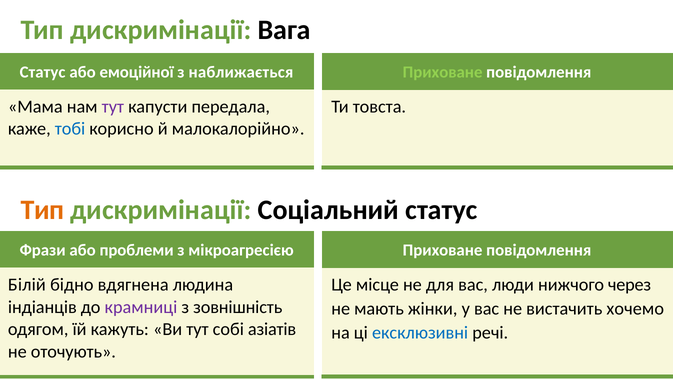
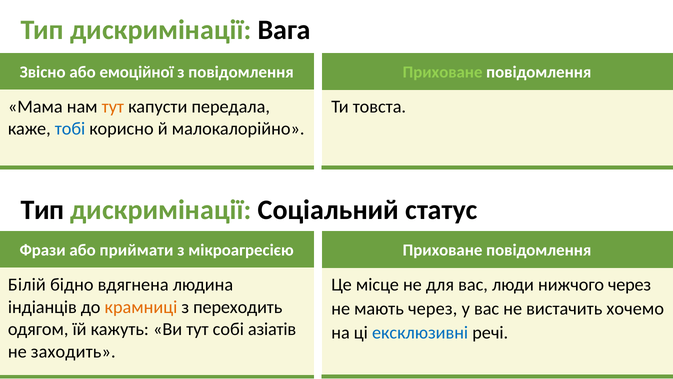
Статус at (43, 72): Статус -> Звісно
з наближається: наближається -> повідомлення
тут at (113, 107) colour: purple -> orange
Тип at (43, 210) colour: orange -> black
проблеми: проблеми -> приймати
крамниці colour: purple -> orange
зовнішність: зовнішність -> переходить
мають жінки: жінки -> через
оточують: оточують -> заходить
